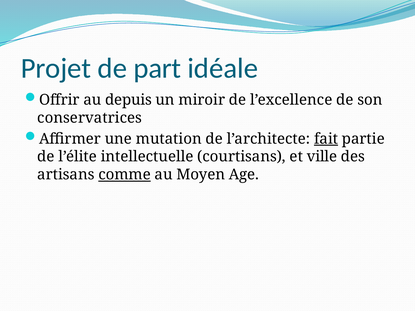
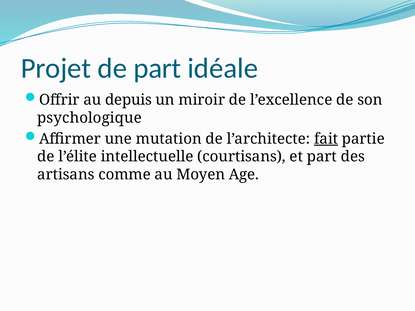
conservatrices: conservatrices -> psychologique
et ville: ville -> part
comme underline: present -> none
